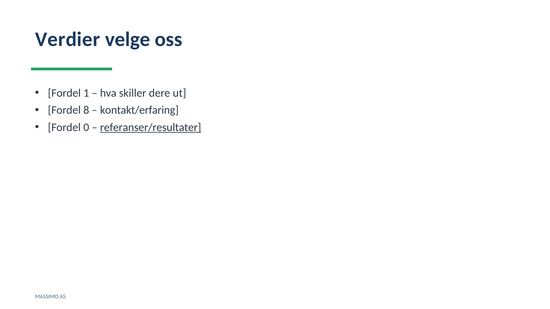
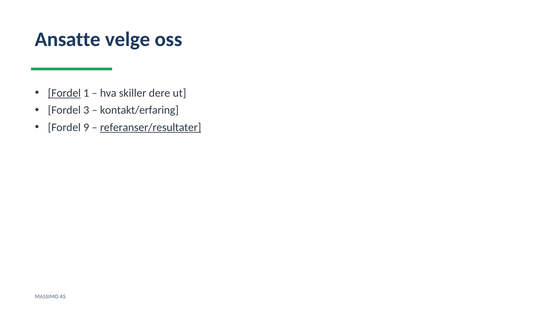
Verdier: Verdier -> Ansatte
Fordel at (64, 93) underline: none -> present
8: 8 -> 3
0: 0 -> 9
